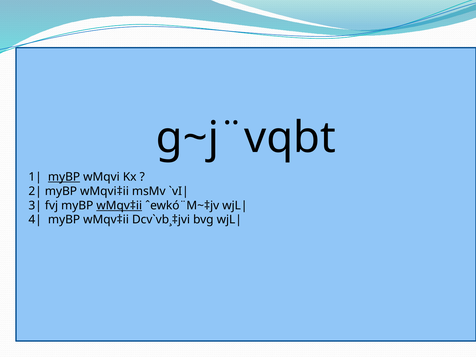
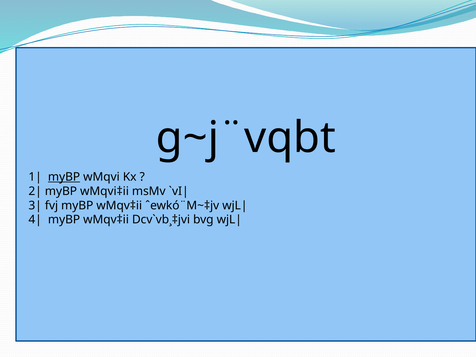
wMqv‡ii at (119, 205) underline: present -> none
